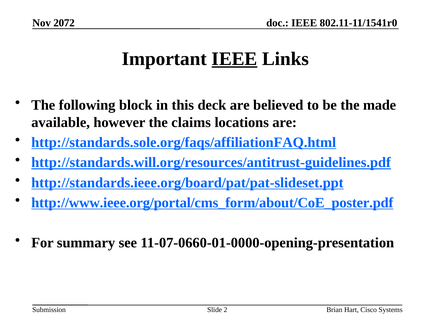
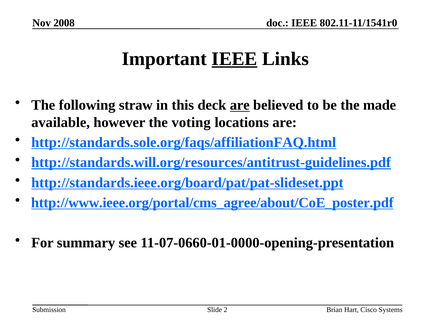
2072: 2072 -> 2008
block: block -> straw
are at (240, 105) underline: none -> present
claims: claims -> voting
http://www.ieee.org/portal/cms_form/about/CoE_poster.pdf: http://www.ieee.org/portal/cms_form/about/CoE_poster.pdf -> http://www.ieee.org/portal/cms_agree/about/CoE_poster.pdf
